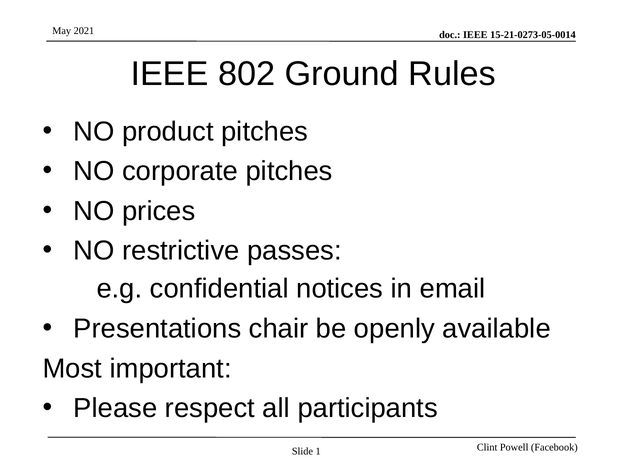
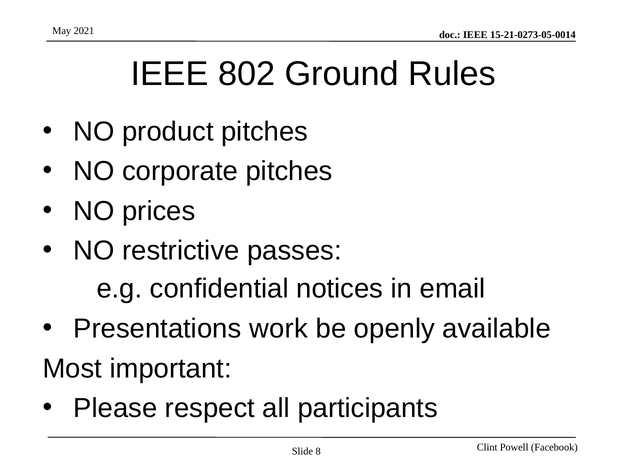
chair: chair -> work
1: 1 -> 8
